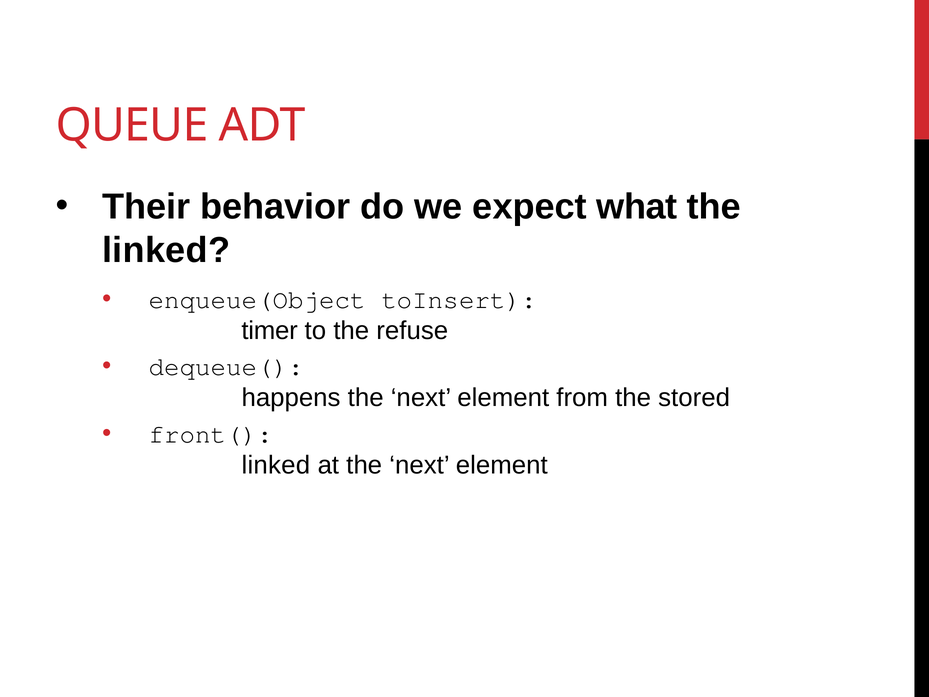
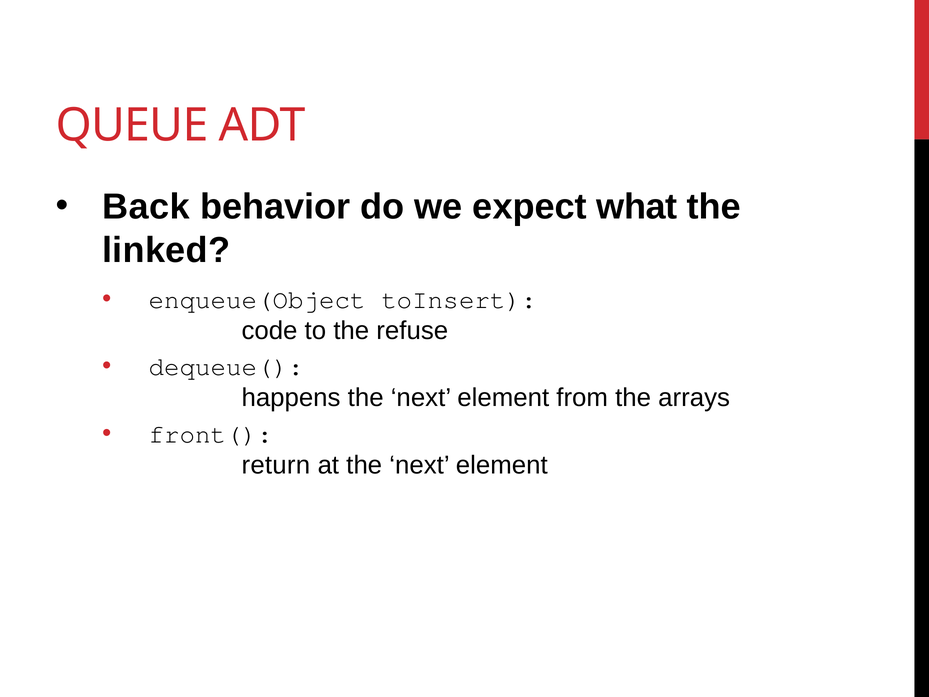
Their: Their -> Back
timer: timer -> code
stored: stored -> arrays
linked at (276, 465): linked -> return
